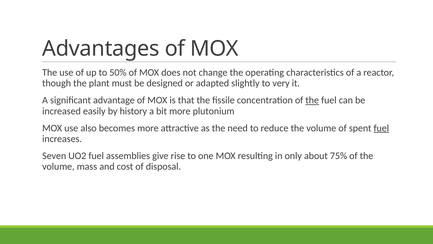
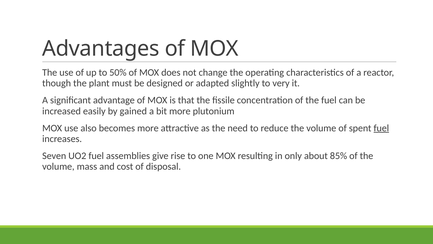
the at (312, 100) underline: present -> none
history: history -> gained
75%: 75% -> 85%
